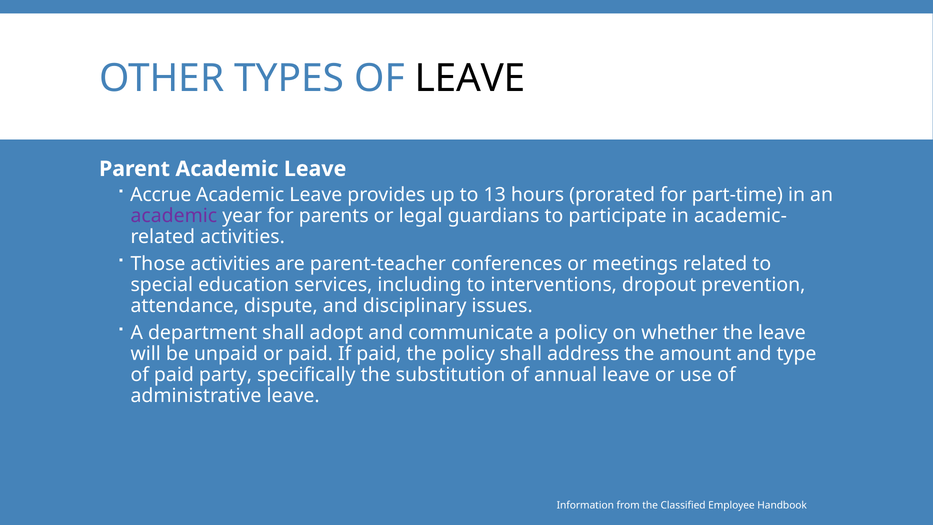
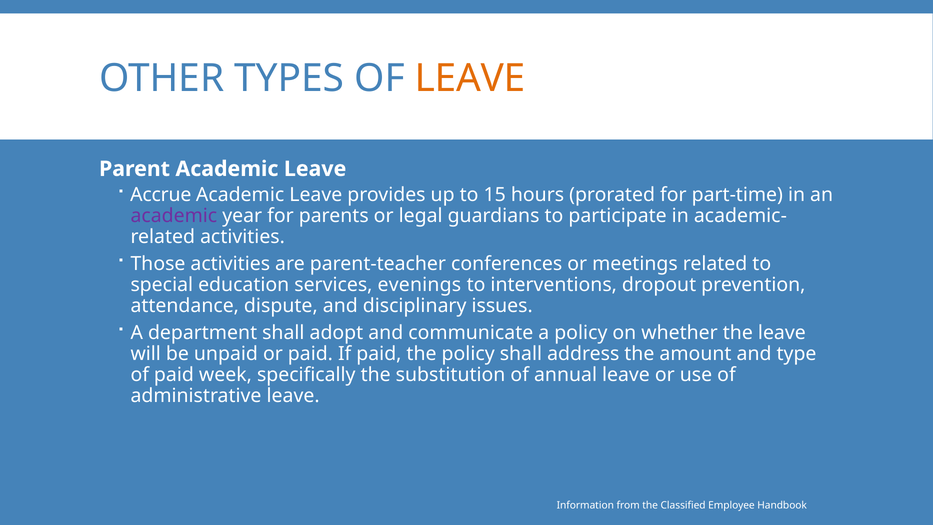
LEAVE at (470, 78) colour: black -> orange
13: 13 -> 15
including: including -> evenings
party: party -> week
